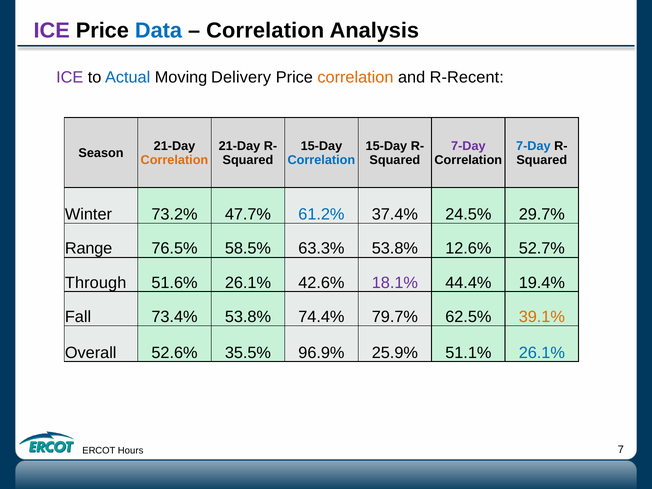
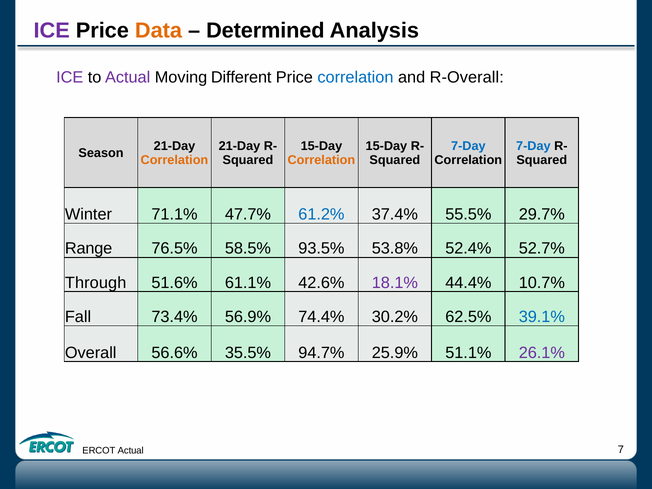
Data colour: blue -> orange
Correlation at (265, 31): Correlation -> Determined
Actual at (128, 78) colour: blue -> purple
Delivery: Delivery -> Different
correlation at (355, 78) colour: orange -> blue
R-Recent: R-Recent -> R-Overall
7-Day at (468, 146) colour: purple -> blue
Correlation at (321, 160) colour: blue -> orange
73.2%: 73.2% -> 71.1%
24.5%: 24.5% -> 55.5%
63.3%: 63.3% -> 93.5%
12.6%: 12.6% -> 52.4%
51.6% 26.1%: 26.1% -> 61.1%
19.4%: 19.4% -> 10.7%
73.4% 53.8%: 53.8% -> 56.9%
79.7%: 79.7% -> 30.2%
39.1% colour: orange -> blue
52.6%: 52.6% -> 56.6%
96.9%: 96.9% -> 94.7%
26.1% at (542, 353) colour: blue -> purple
ERCOT Hours: Hours -> Actual
